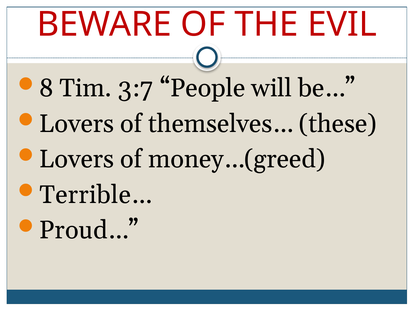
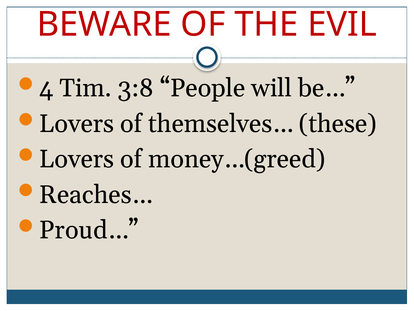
8: 8 -> 4
3:7: 3:7 -> 3:8
Terrible…: Terrible… -> Reaches…
